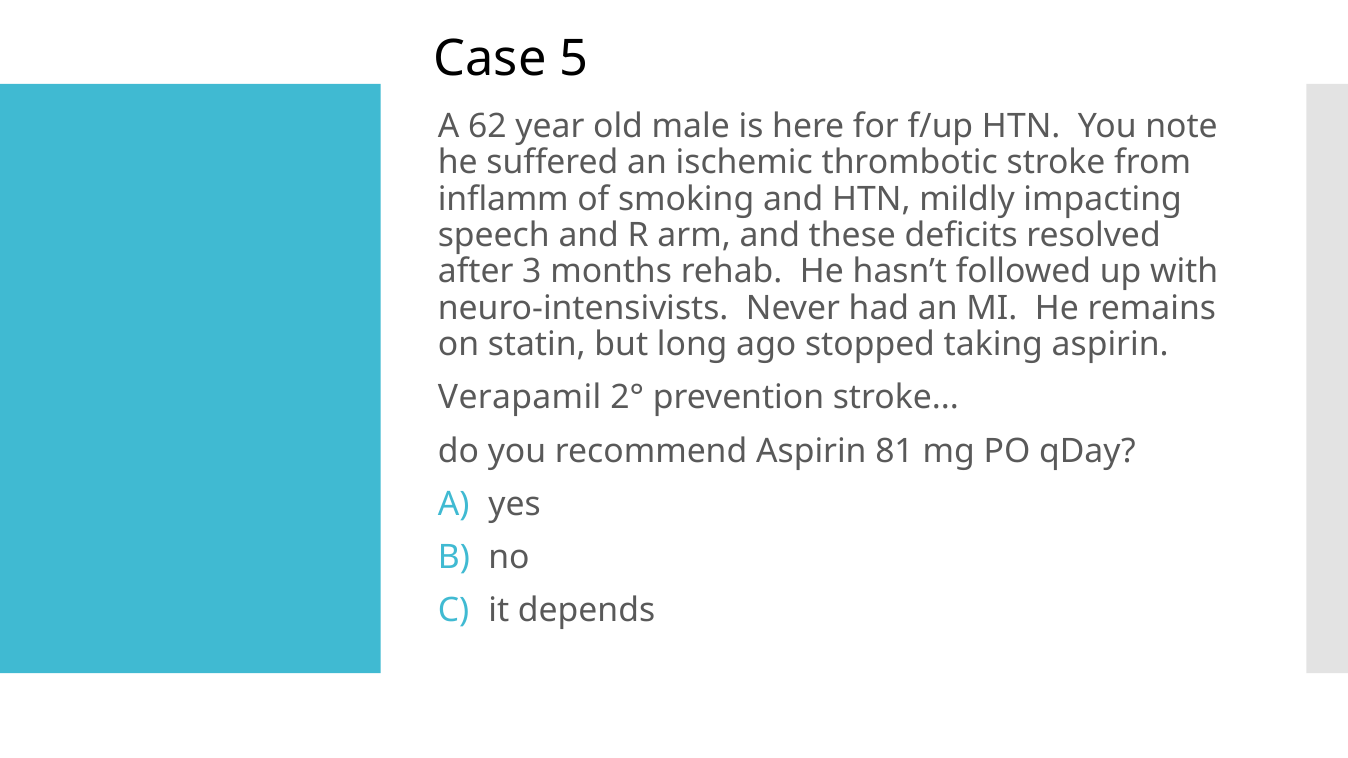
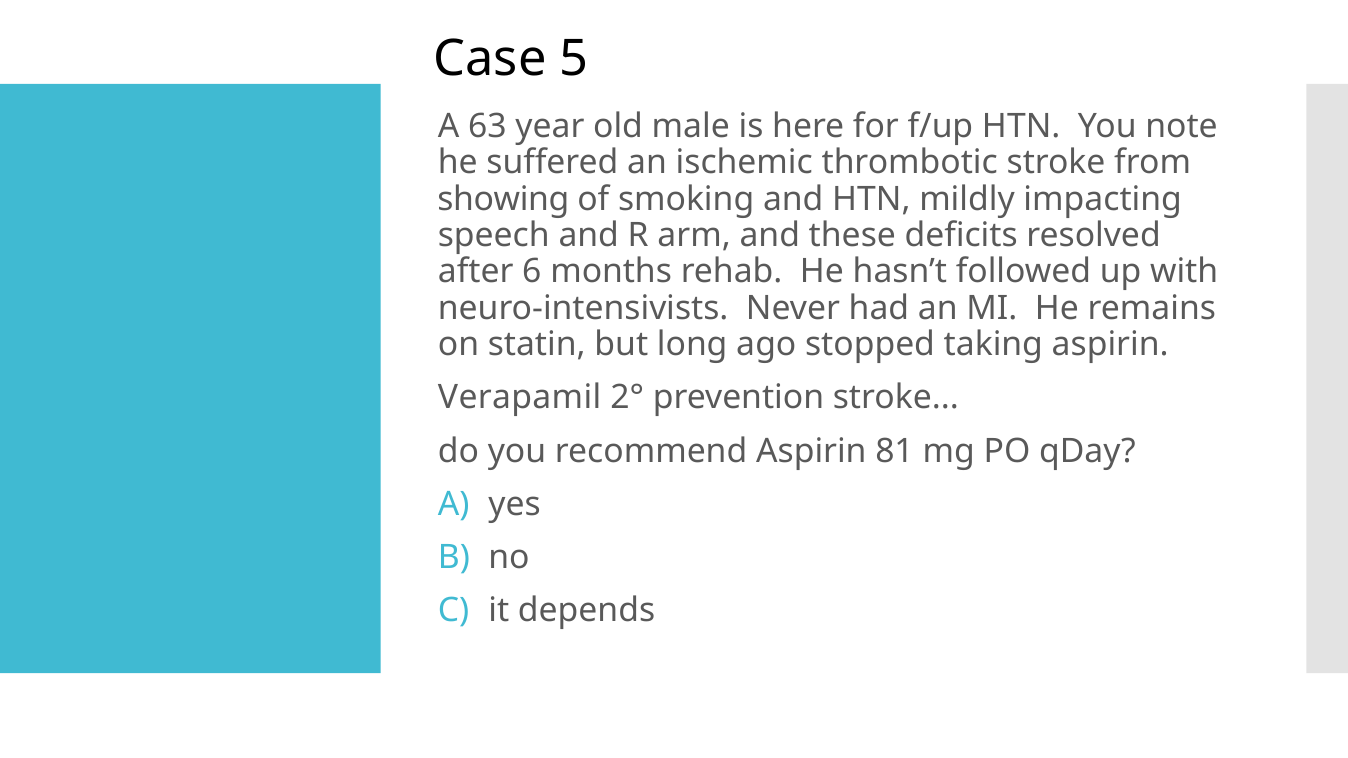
62: 62 -> 63
inflamm: inflamm -> showing
3: 3 -> 6
